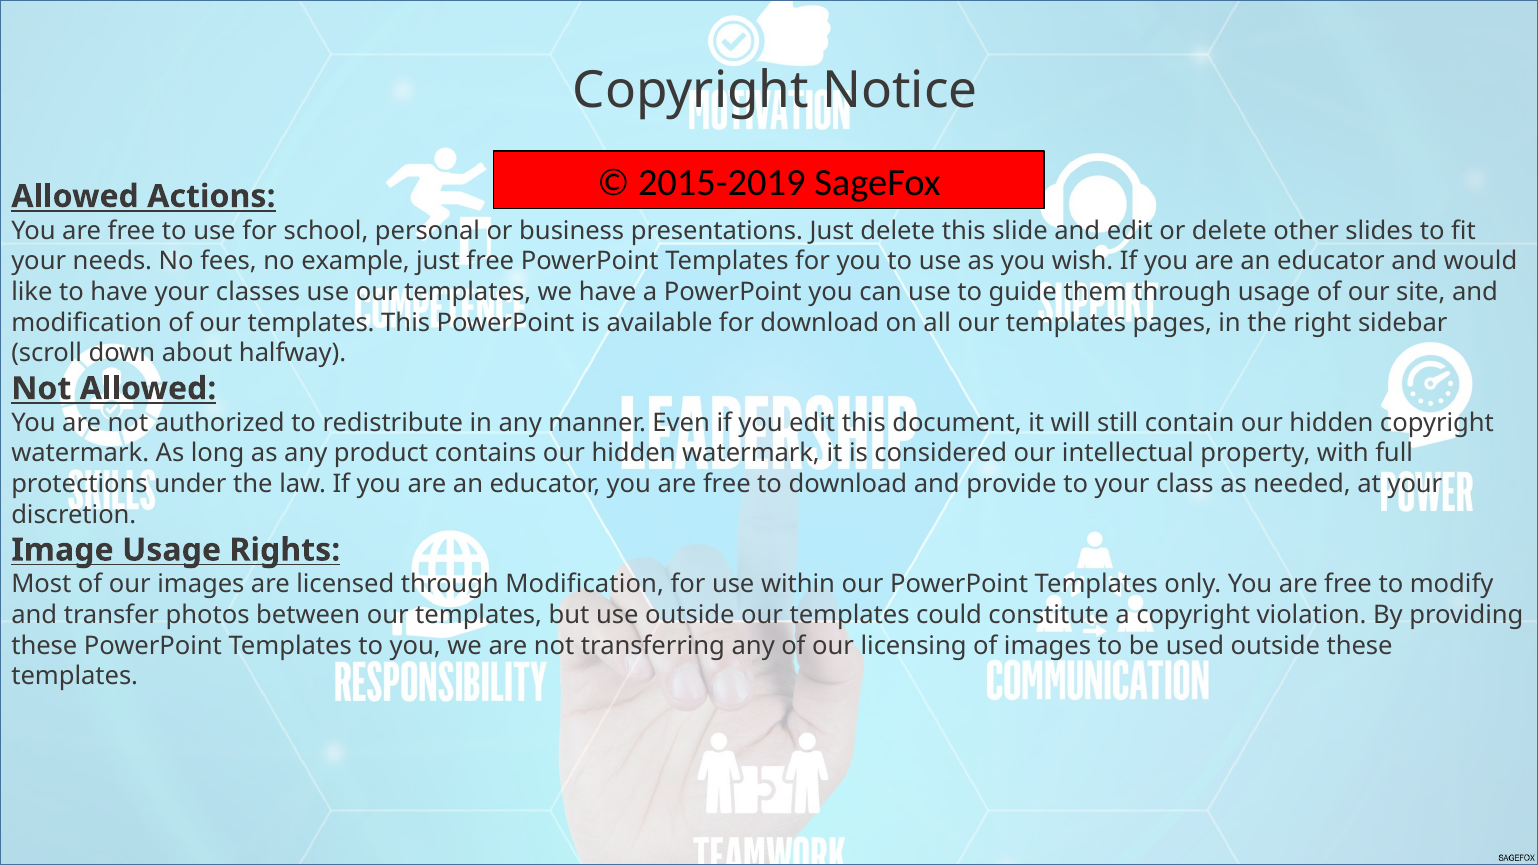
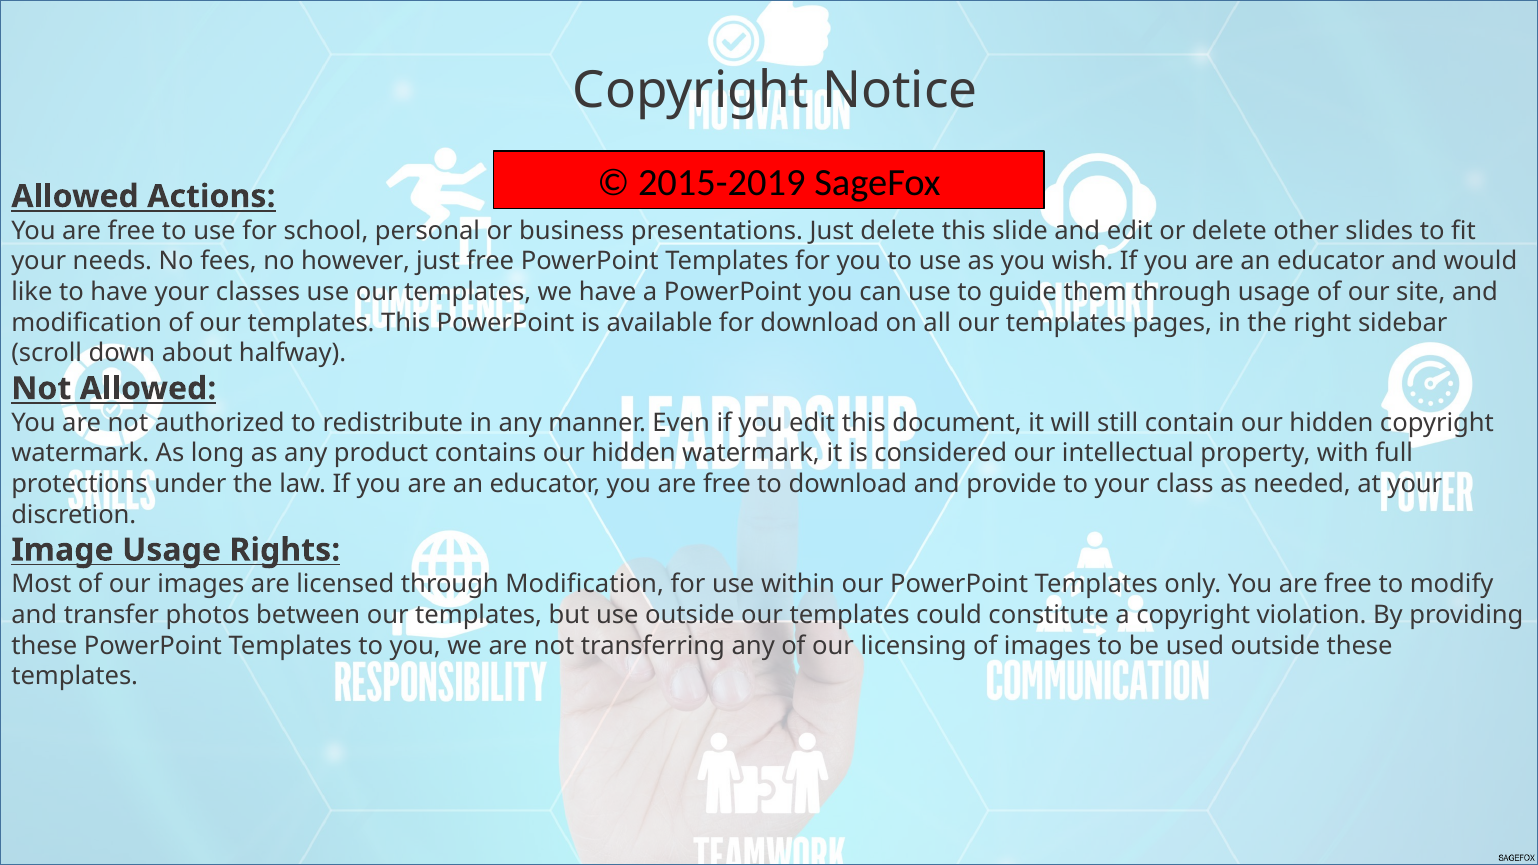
example: example -> however
